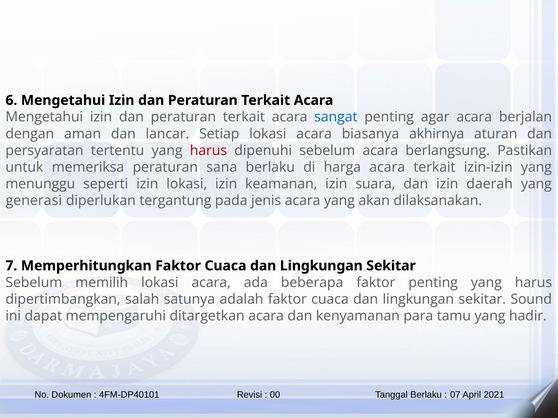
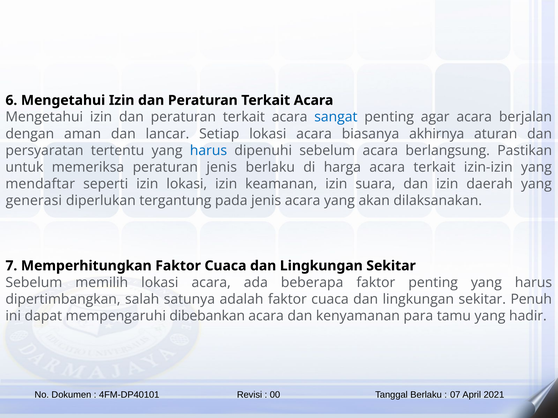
harus at (208, 151) colour: red -> blue
peraturan sana: sana -> jenis
menunggu: menunggu -> mendaftar
Sound: Sound -> Penuh
ditargetkan: ditargetkan -> dibebankan
